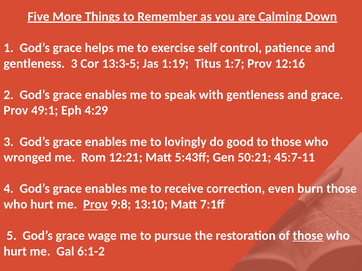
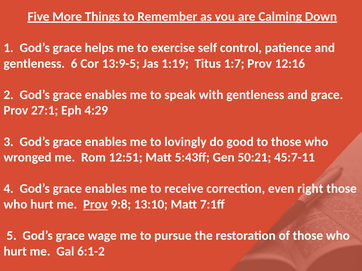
gentleness 3: 3 -> 6
13:3-5: 13:3-5 -> 13:9-5
49:1: 49:1 -> 27:1
12:21: 12:21 -> 12:51
burn: burn -> right
those at (308, 236) underline: present -> none
